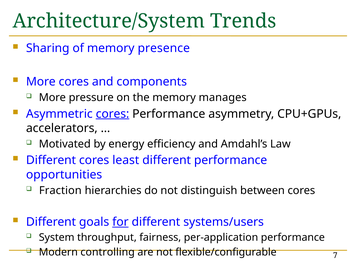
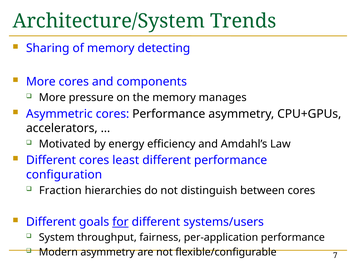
presence: presence -> detecting
cores at (113, 114) underline: present -> none
opportunities: opportunities -> configuration
Modern controlling: controlling -> asymmetry
